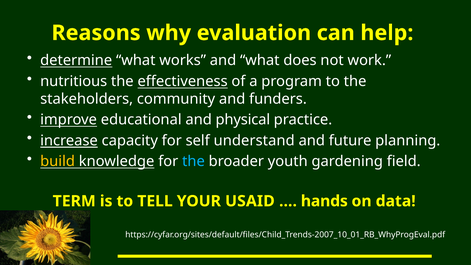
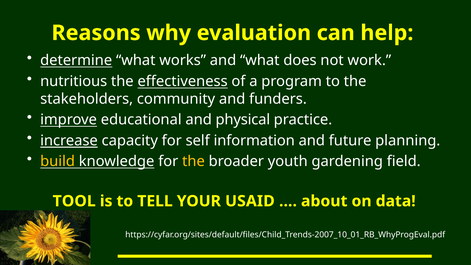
understand: understand -> information
the at (193, 161) colour: light blue -> yellow
TERM: TERM -> TOOL
hands: hands -> about
